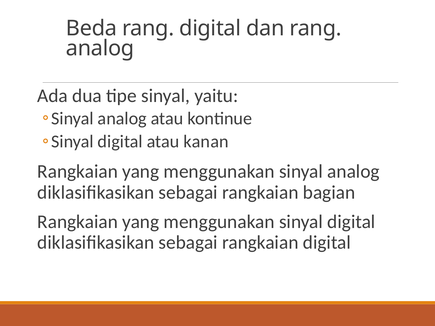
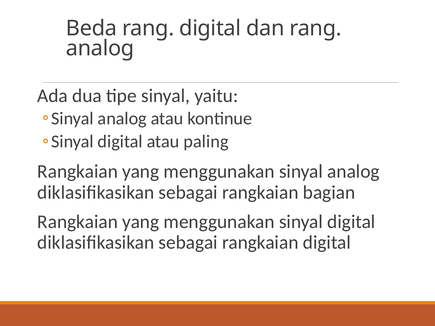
kanan: kanan -> paling
